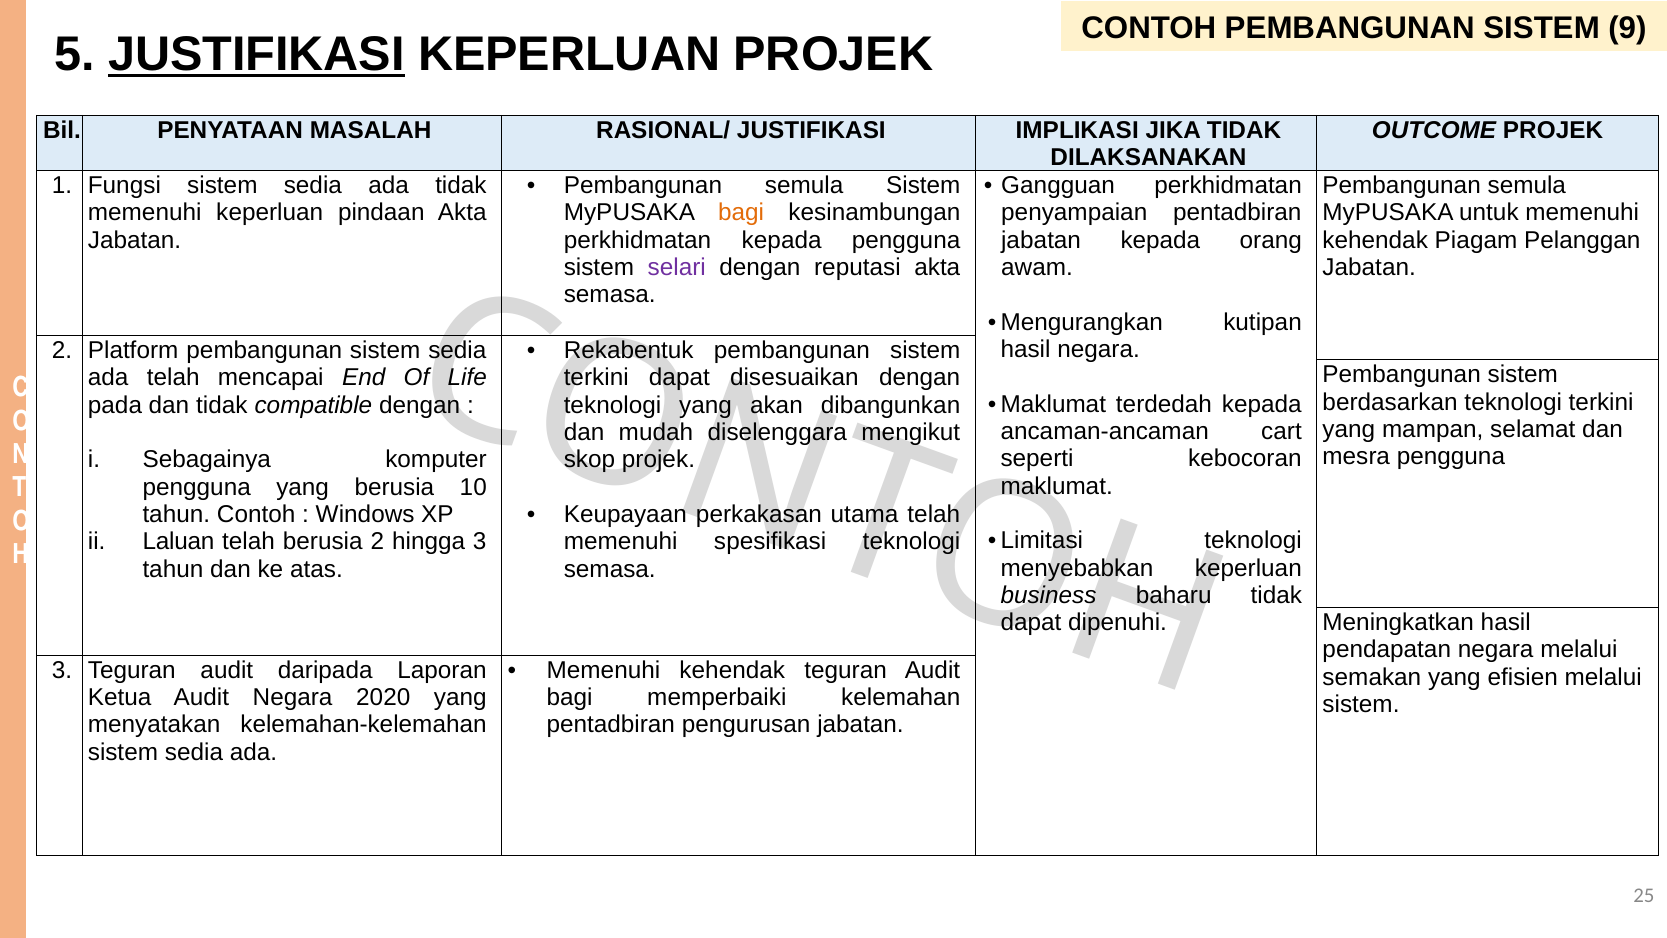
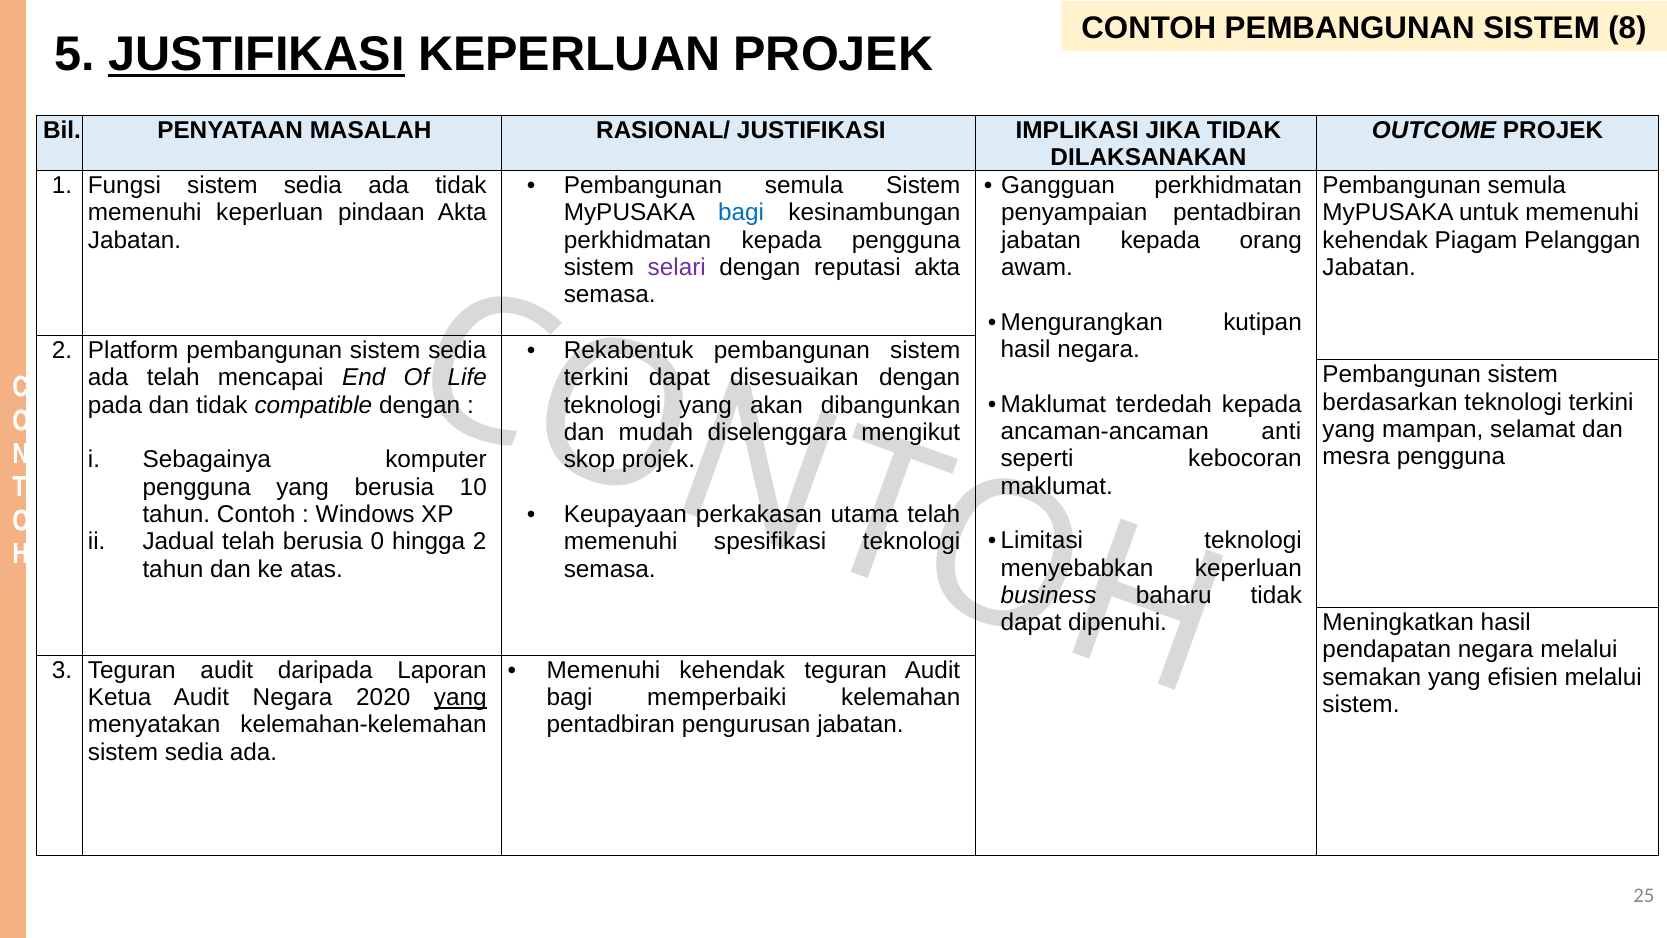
9: 9 -> 8
bagi at (741, 213) colour: orange -> blue
cart: cart -> anti
Laluan: Laluan -> Jadual
berusia 2: 2 -> 0
hingga 3: 3 -> 2
yang at (460, 697) underline: none -> present
